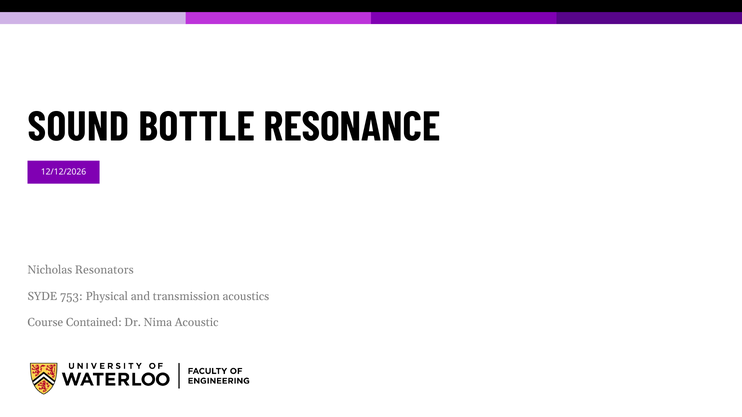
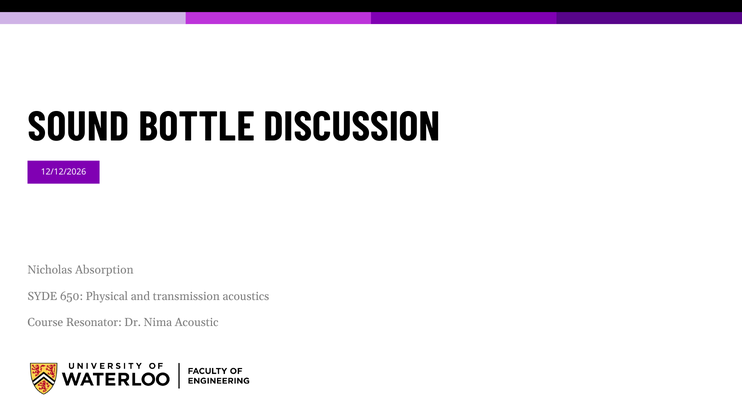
RESONANCE: RESONANCE -> DISCUSSION
Resonators: Resonators -> Absorption
753: 753 -> 650
Contained: Contained -> Resonator
